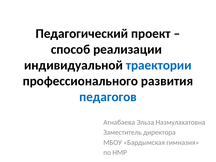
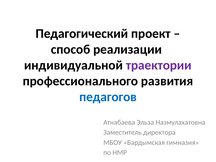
траектории colour: blue -> purple
